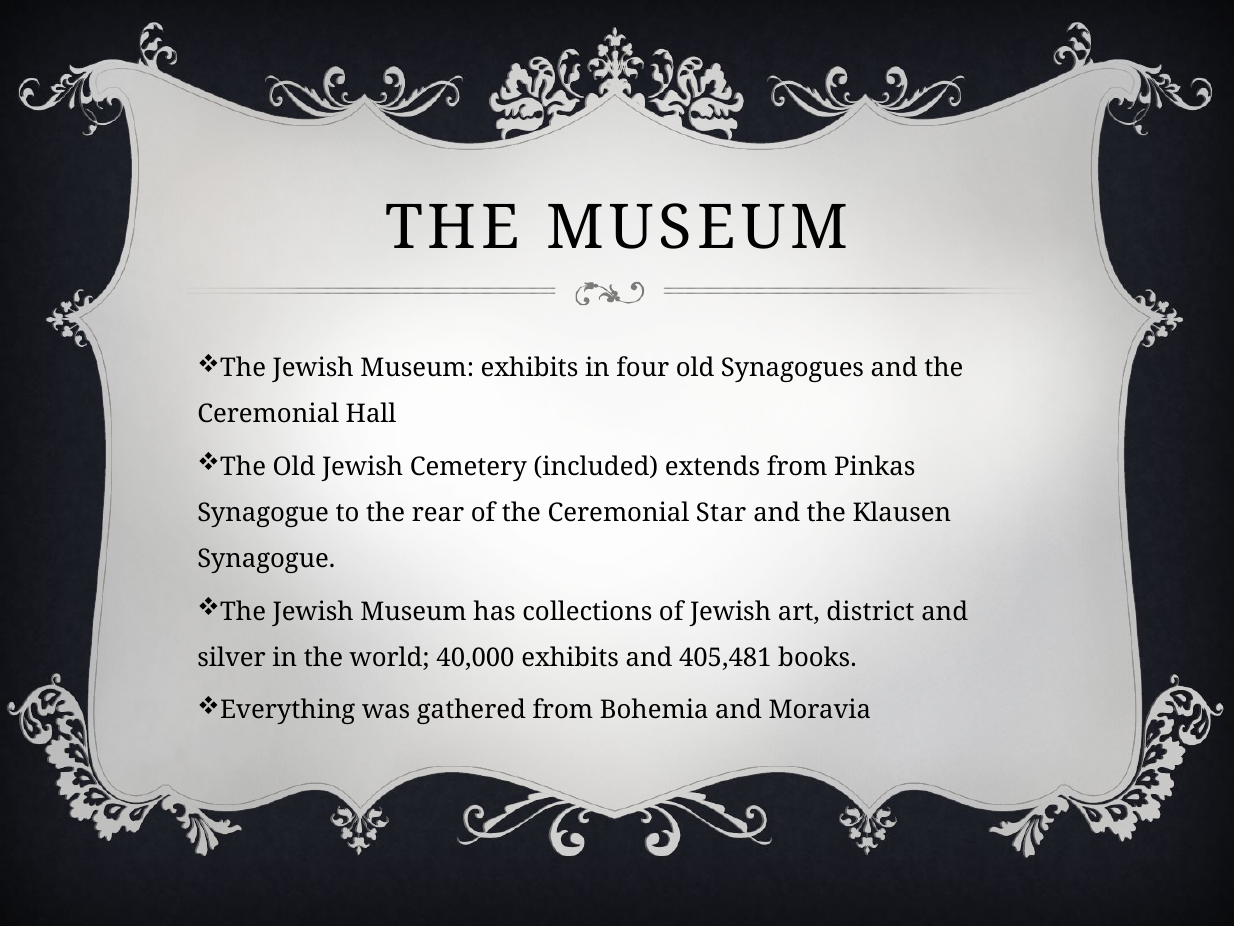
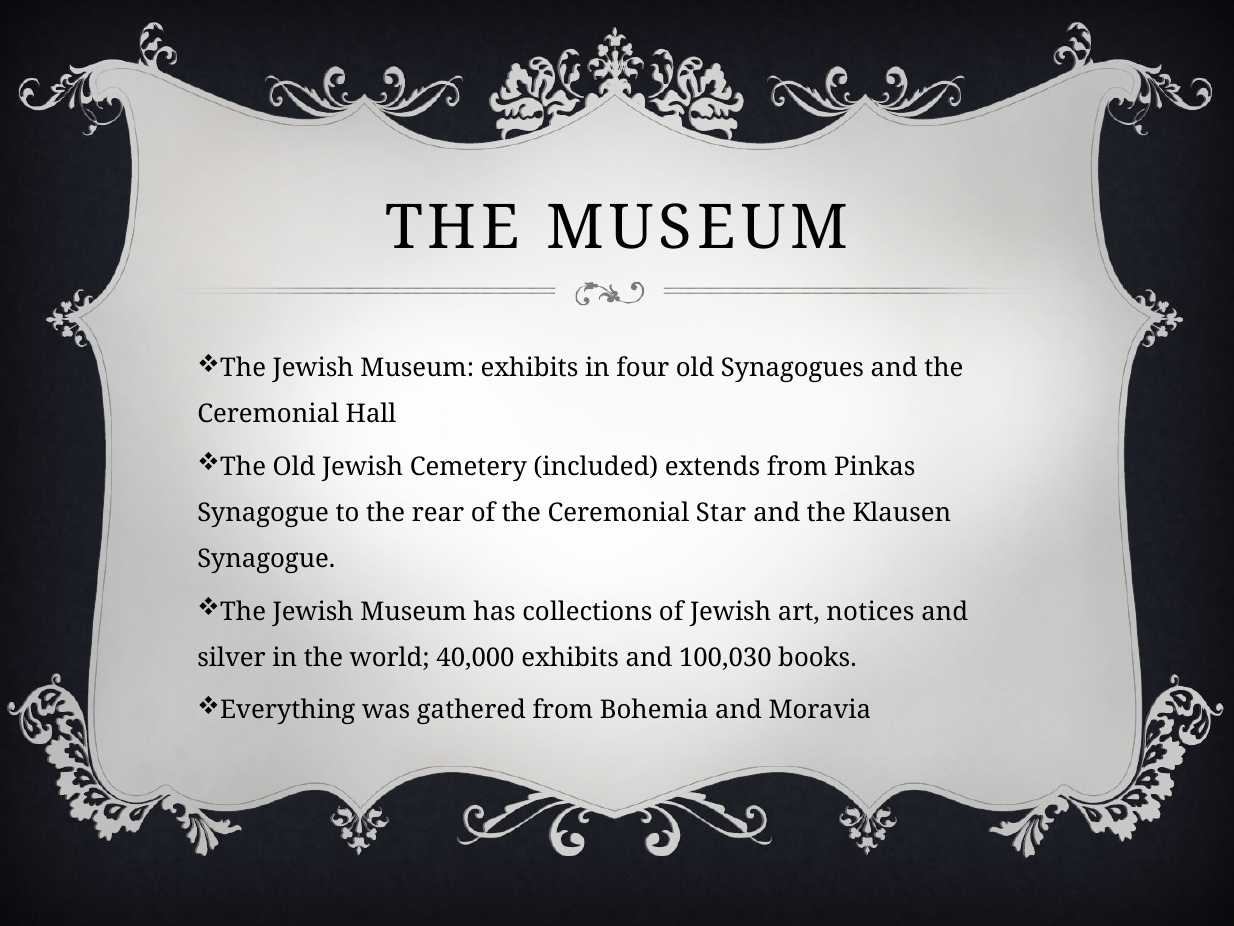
district: district -> notices
405,481: 405,481 -> 100,030
